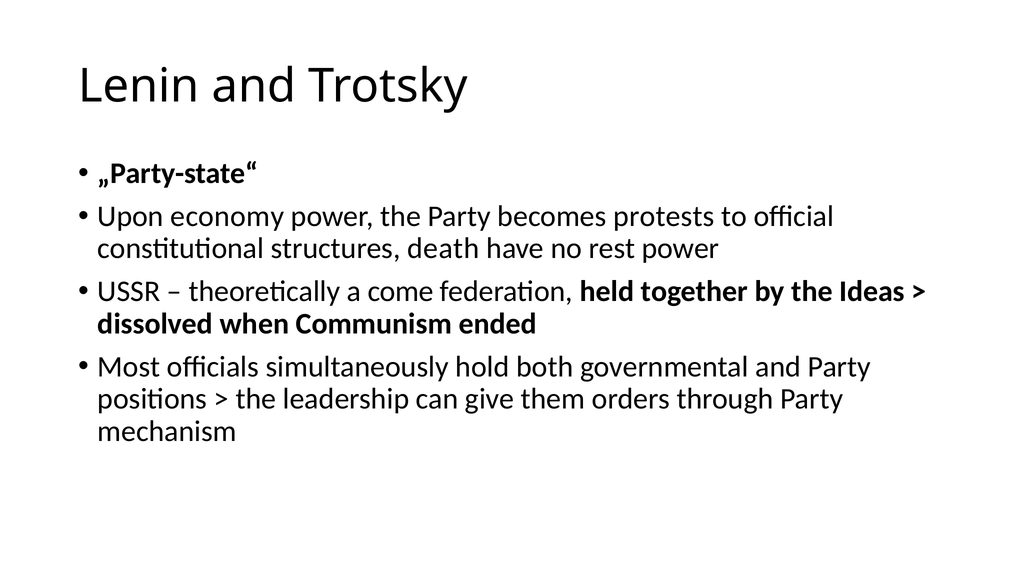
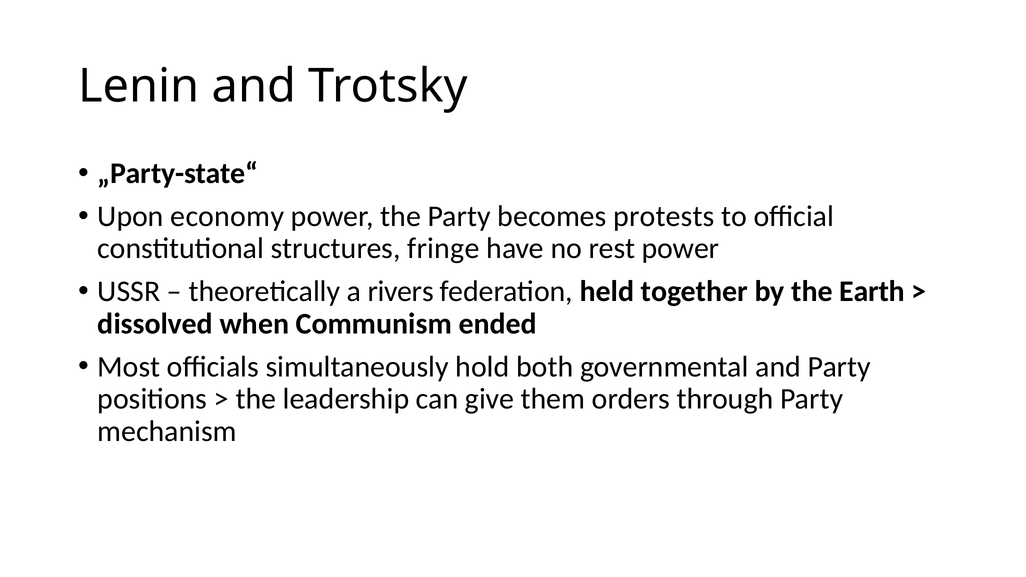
death: death -> fringe
come: come -> rivers
Ideas: Ideas -> Earth
